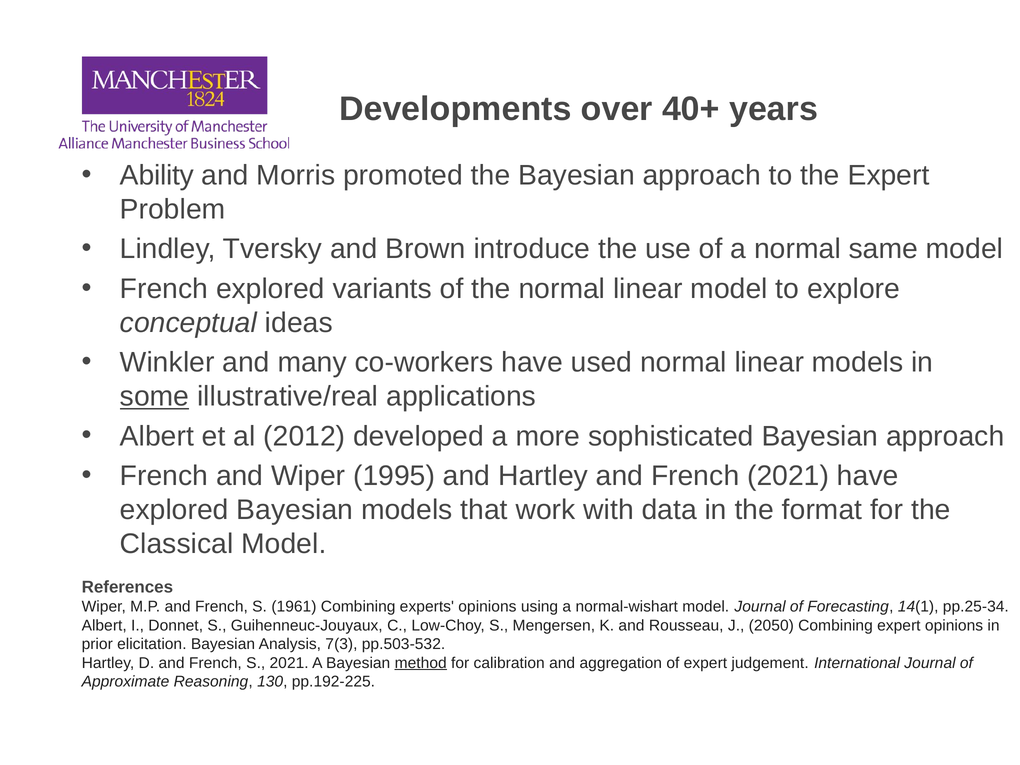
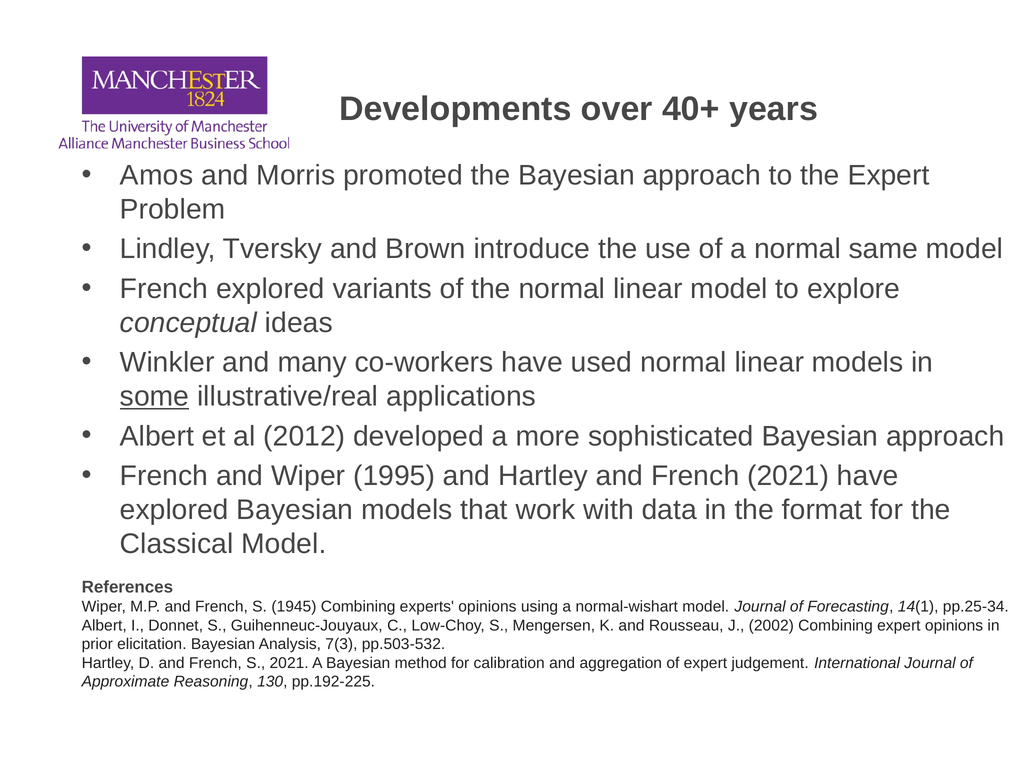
Ability: Ability -> Amos
1961: 1961 -> 1945
2050: 2050 -> 2002
method underline: present -> none
